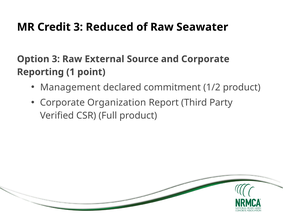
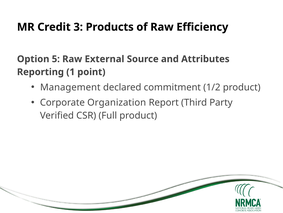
Reduced: Reduced -> Products
Seawater: Seawater -> Efficiency
Option 3: 3 -> 5
and Corporate: Corporate -> Attributes
